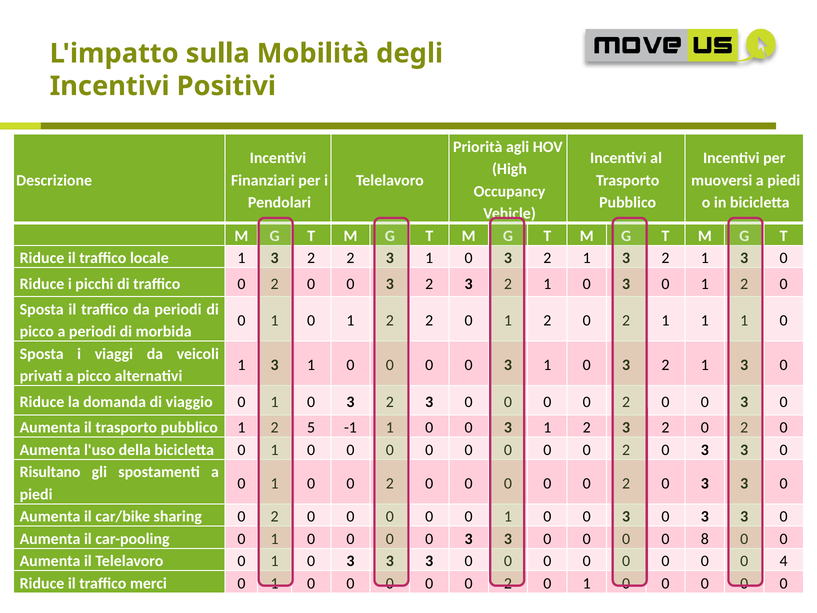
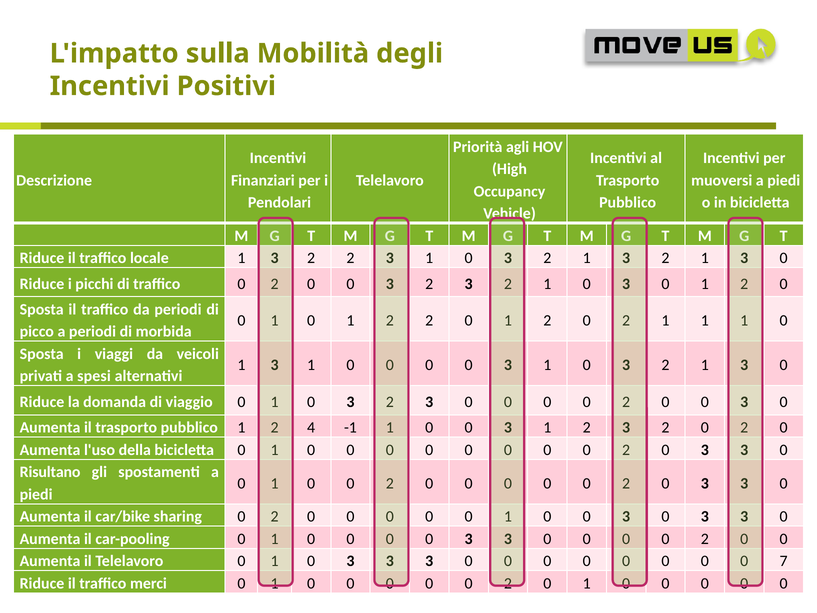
a picco: picco -> spesi
5: 5 -> 4
8 at (705, 539): 8 -> 2
4: 4 -> 7
